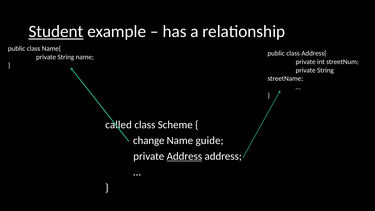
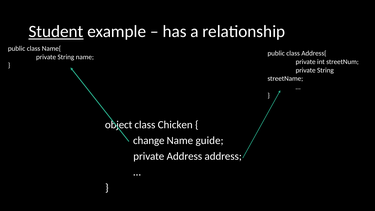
called: called -> object
Scheme: Scheme -> Chicken
Address at (184, 156) underline: present -> none
